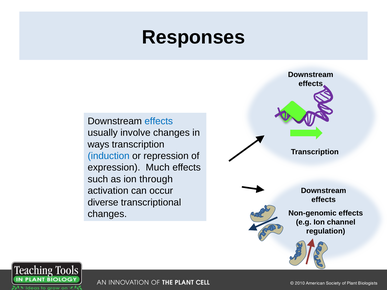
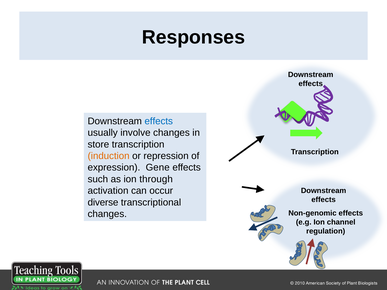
ways: ways -> store
induction colour: blue -> orange
Much: Much -> Gene
